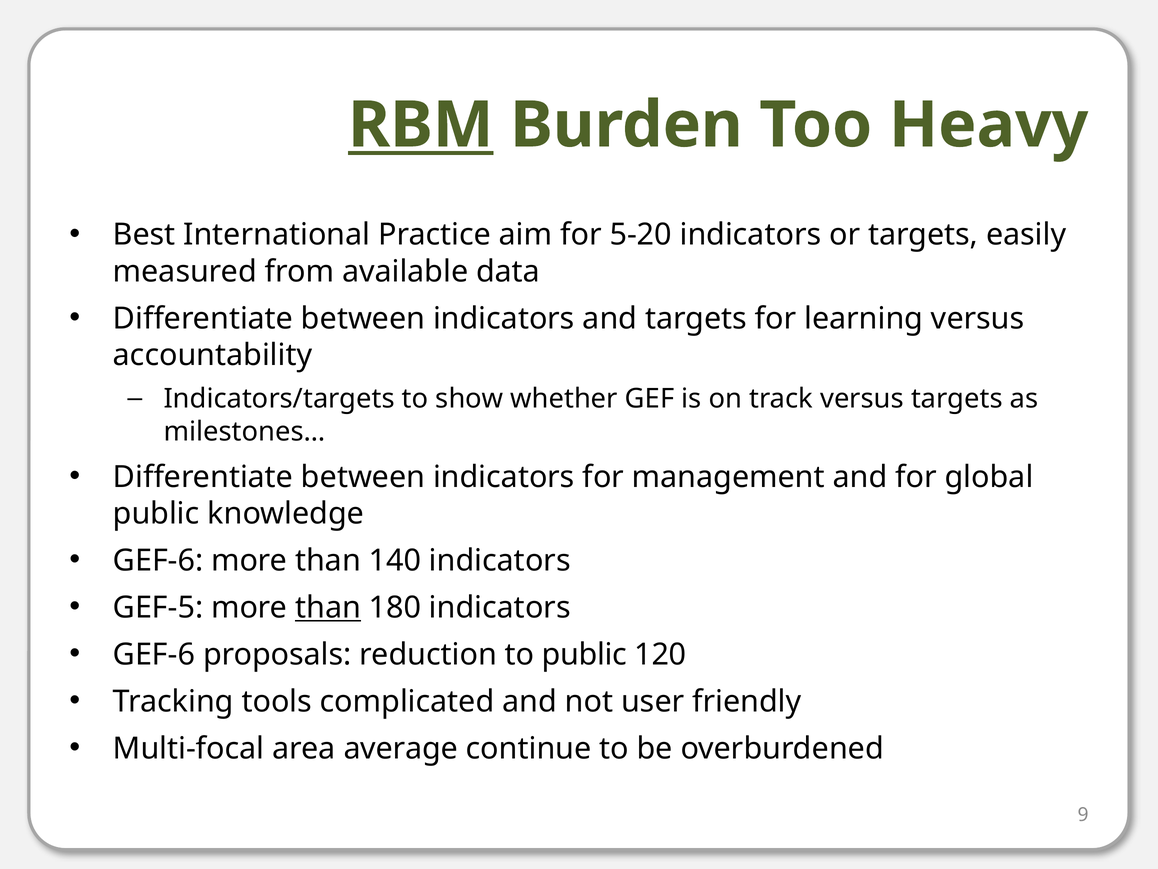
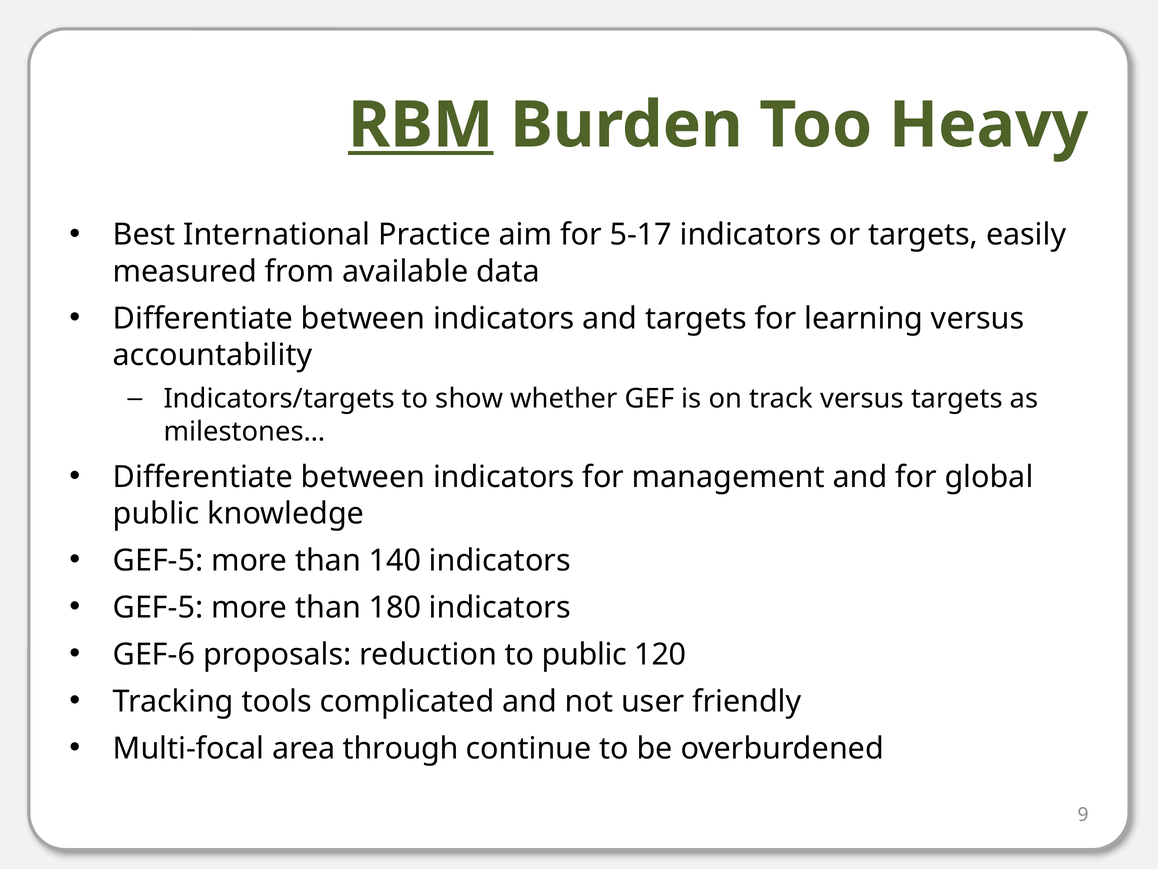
5-20: 5-20 -> 5-17
GEF-6 at (158, 560): GEF-6 -> GEF-5
than at (328, 607) underline: present -> none
average: average -> through
